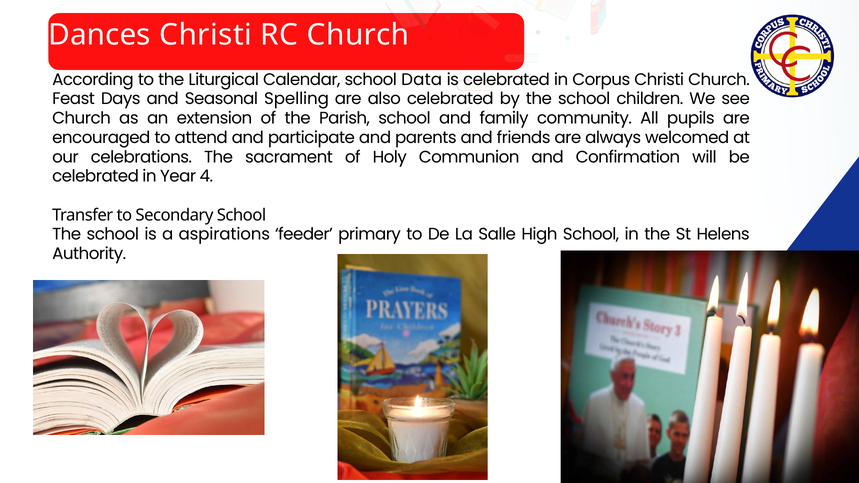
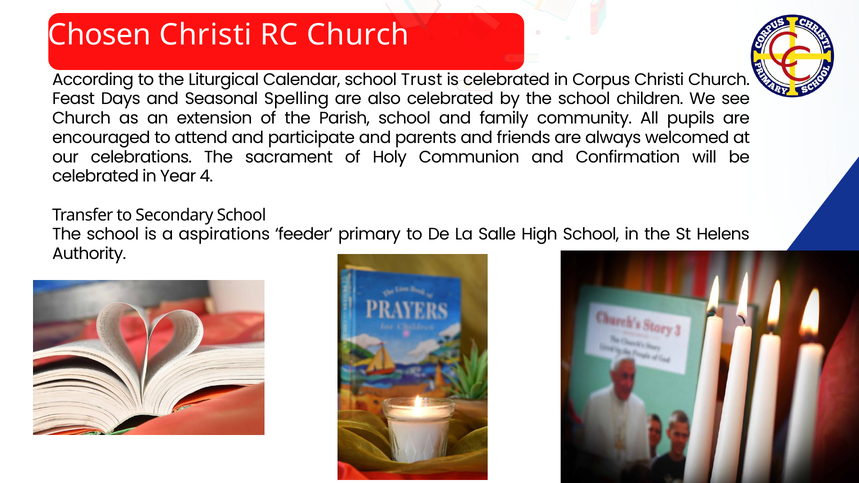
Dances: Dances -> Chosen
Data: Data -> Trust
